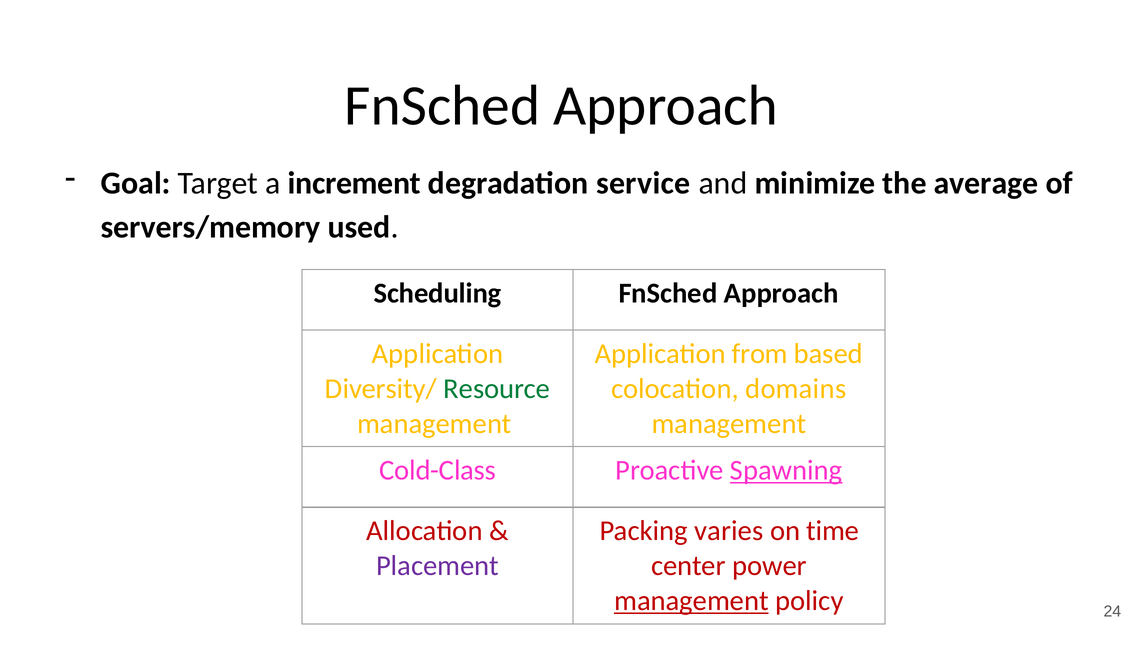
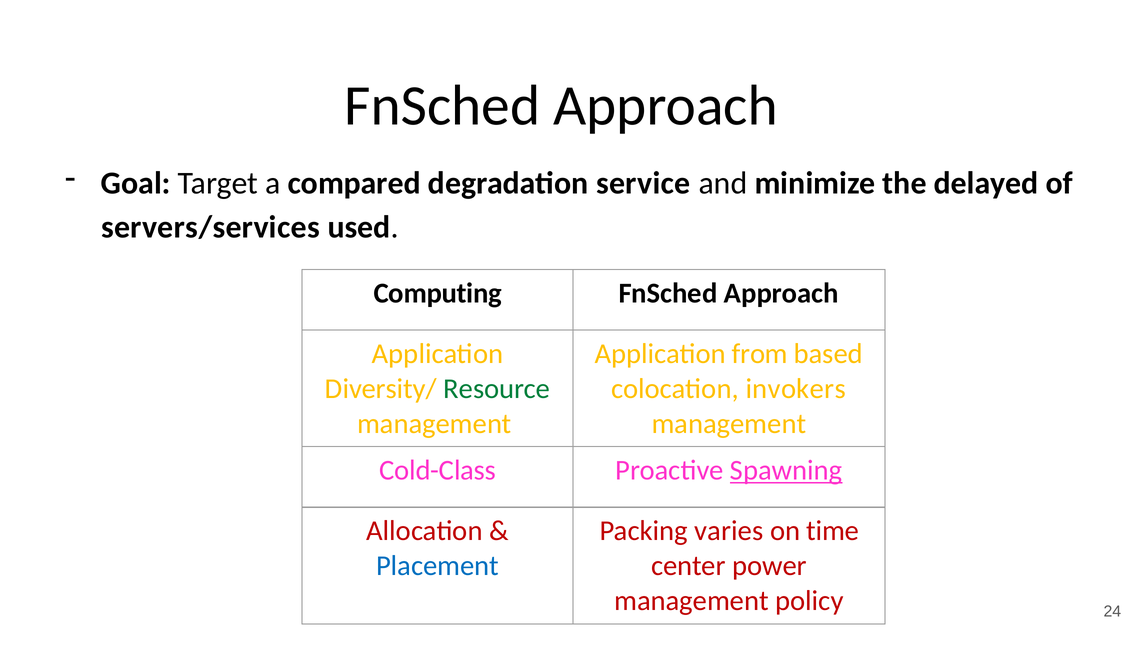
increment: increment -> compared
average: average -> delayed
servers/memory: servers/memory -> servers/services
Scheduling: Scheduling -> Computing
domains: domains -> invokers
Placement colour: purple -> blue
management at (691, 601) underline: present -> none
